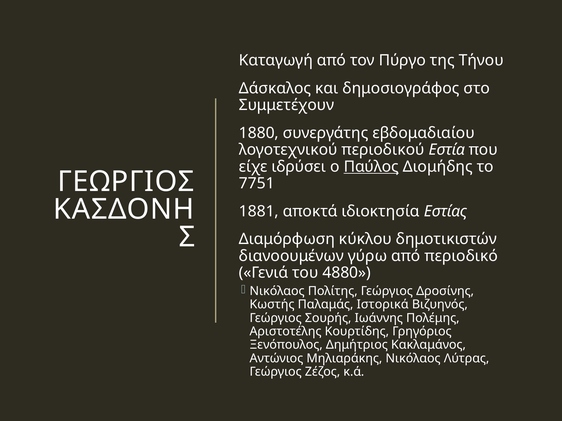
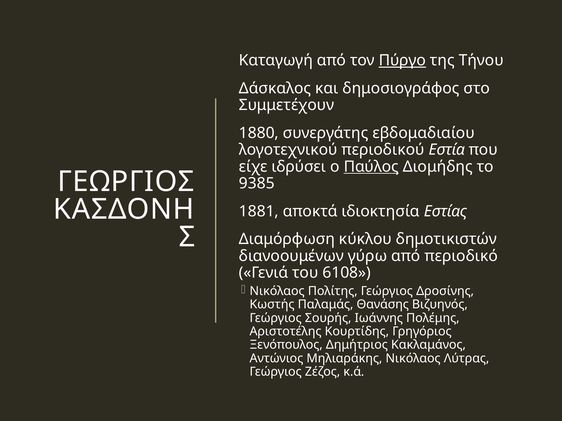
Πύργο underline: none -> present
7751: 7751 -> 9385
4880: 4880 -> 6108
Ιστορικά: Ιστορικά -> Θανάσης
